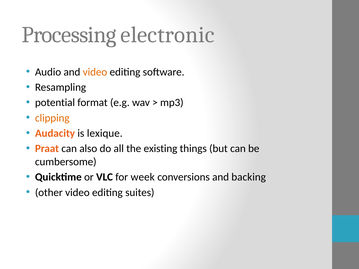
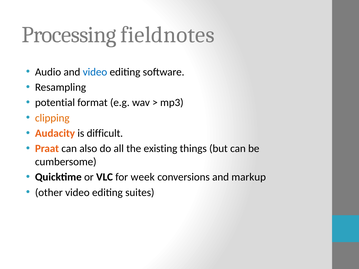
electronic: electronic -> fieldnotes
video at (95, 72) colour: orange -> blue
lexique: lexique -> difficult
backing: backing -> markup
